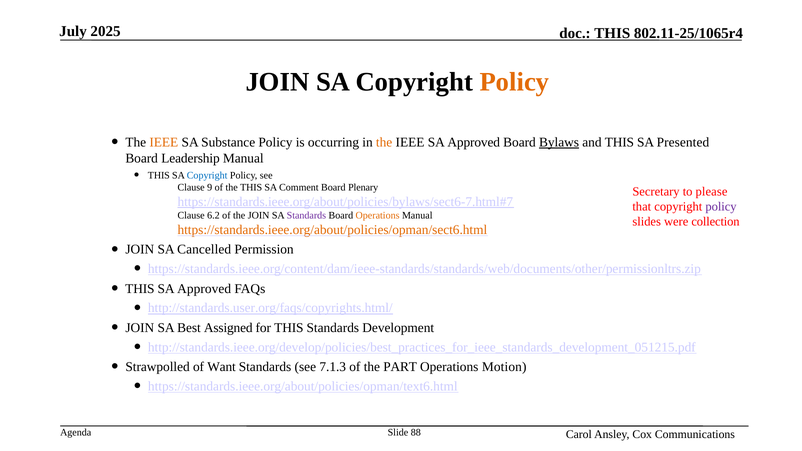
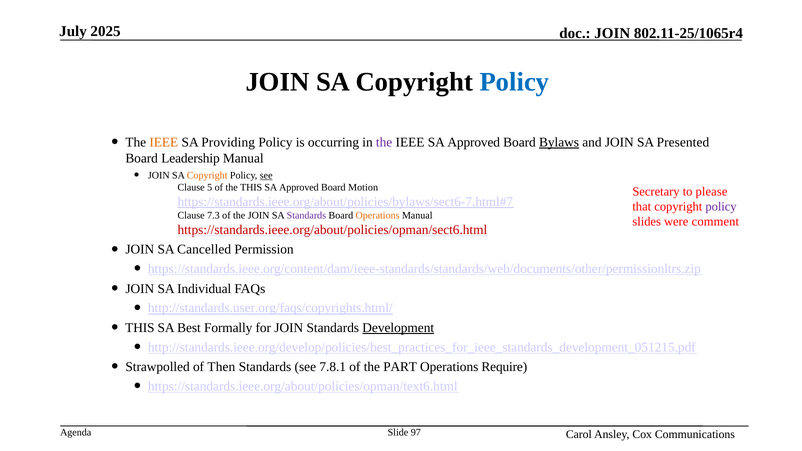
THIS at (612, 33): THIS -> JOIN
Policy at (514, 82) colour: orange -> blue
Substance: Substance -> Providing
the at (384, 142) colour: orange -> purple
and THIS: THIS -> JOIN
THIS at (159, 175): THIS -> JOIN
Copyright at (207, 175) colour: blue -> orange
see at (266, 175) underline: none -> present
9: 9 -> 5
Comment at (299, 187): Comment -> Approved
Plenary: Plenary -> Motion
6.2: 6.2 -> 7.3
collection: collection -> comment
https://standards.ieee.org/about/policies/opman/sect6.html colour: orange -> red
THIS at (140, 289): THIS -> JOIN
Approved at (204, 289): Approved -> Individual
JOIN at (140, 328): JOIN -> THIS
Assigned: Assigned -> Formally
for THIS: THIS -> JOIN
Development underline: none -> present
Want: Want -> Then
7.1.3: 7.1.3 -> 7.8.1
Motion: Motion -> Require
88: 88 -> 97
